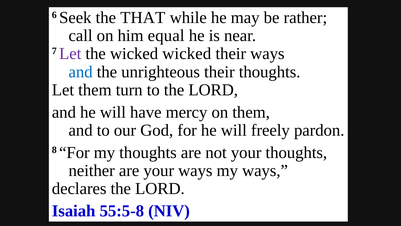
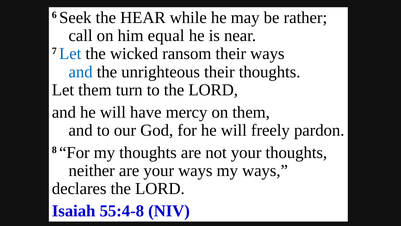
THAT: THAT -> HEAR
Let at (70, 54) colour: purple -> blue
wicked wicked: wicked -> ransom
55:5-8: 55:5-8 -> 55:4-8
